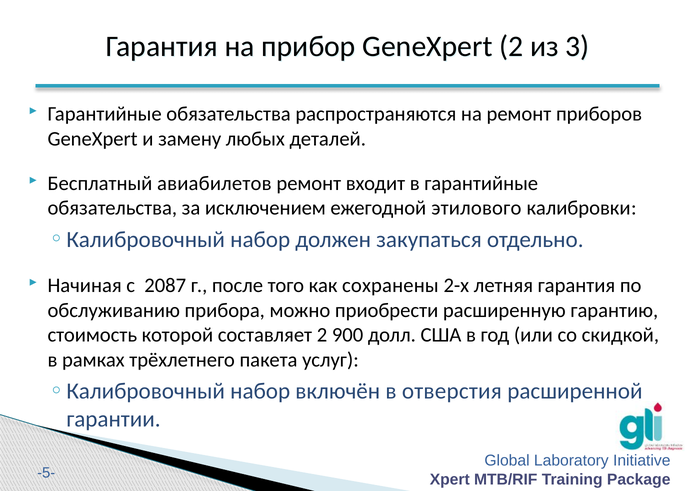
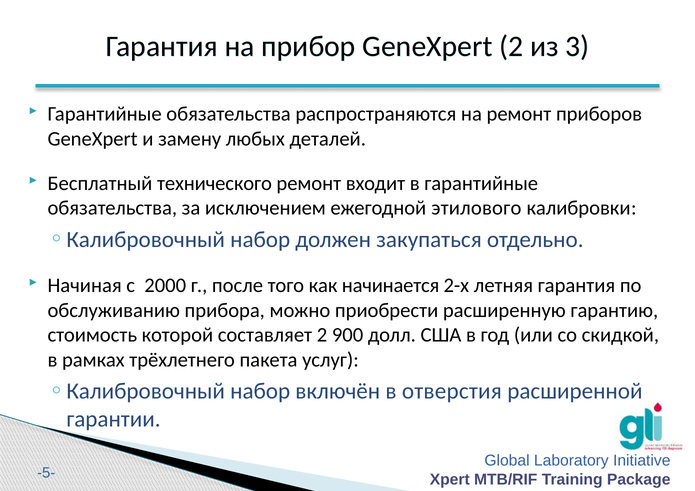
авиабилетов: авиабилетов -> технического
2087: 2087 -> 2000
сохранены: сохранены -> начинается
